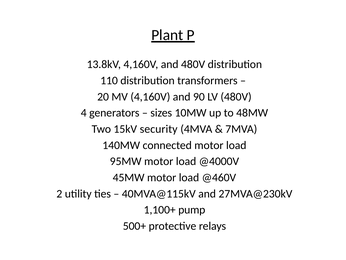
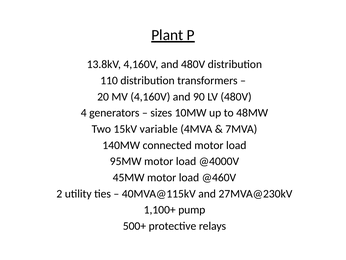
security: security -> variable
